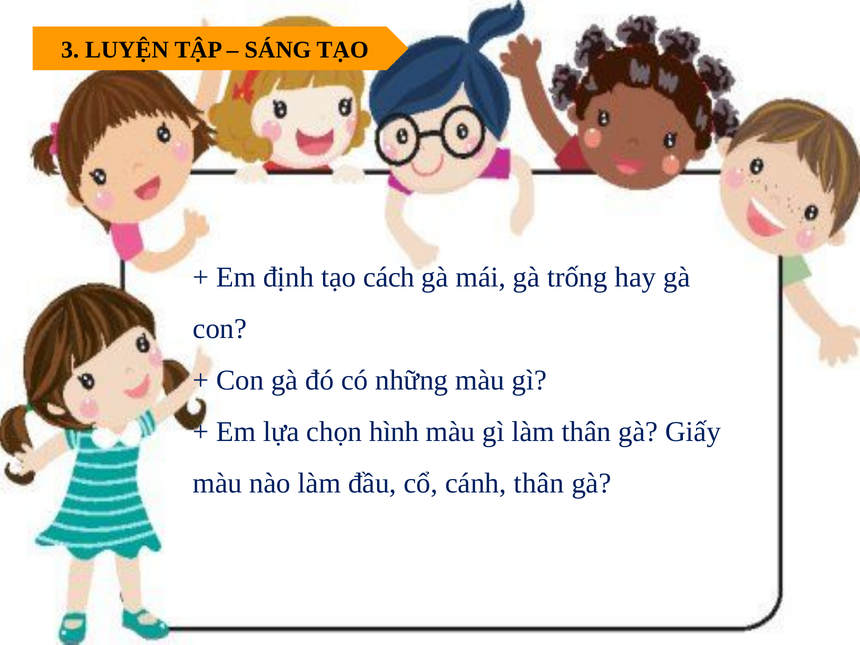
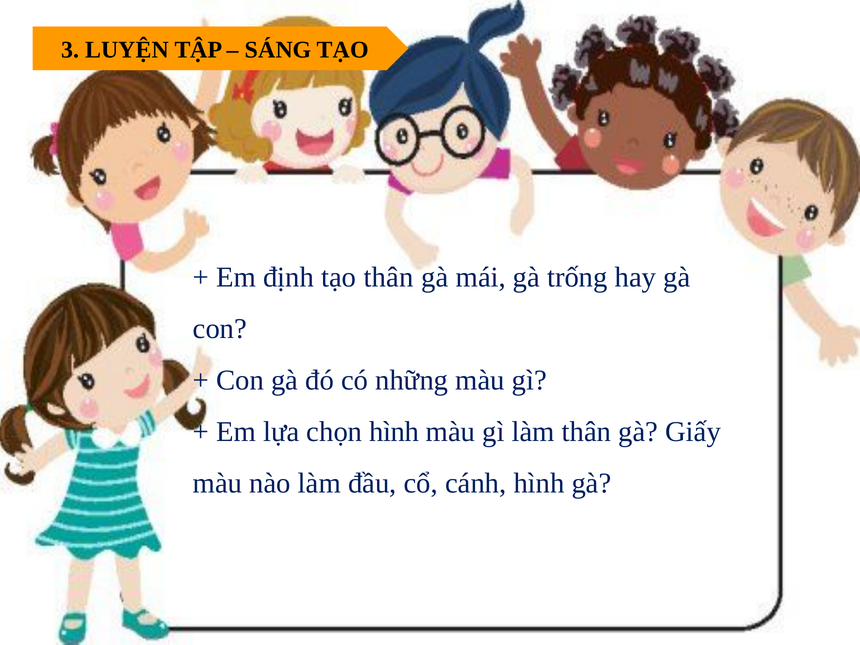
tạo cách: cách -> thân
cánh thân: thân -> hình
